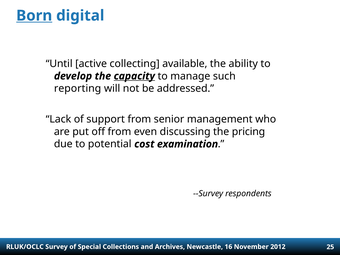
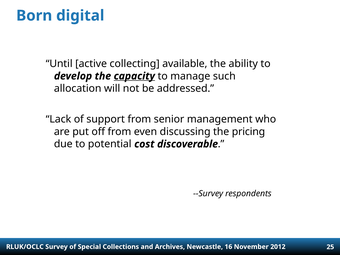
Born underline: present -> none
reporting: reporting -> allocation
examination: examination -> discoverable
